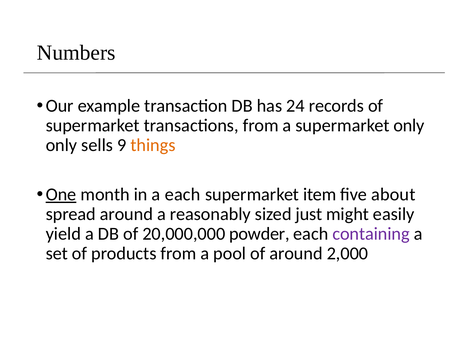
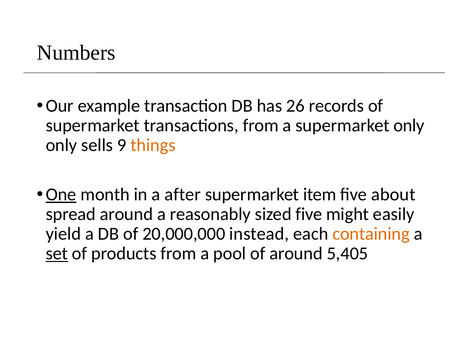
24: 24 -> 26
a each: each -> after
sized just: just -> five
powder: powder -> instead
containing colour: purple -> orange
set underline: none -> present
2,000: 2,000 -> 5,405
